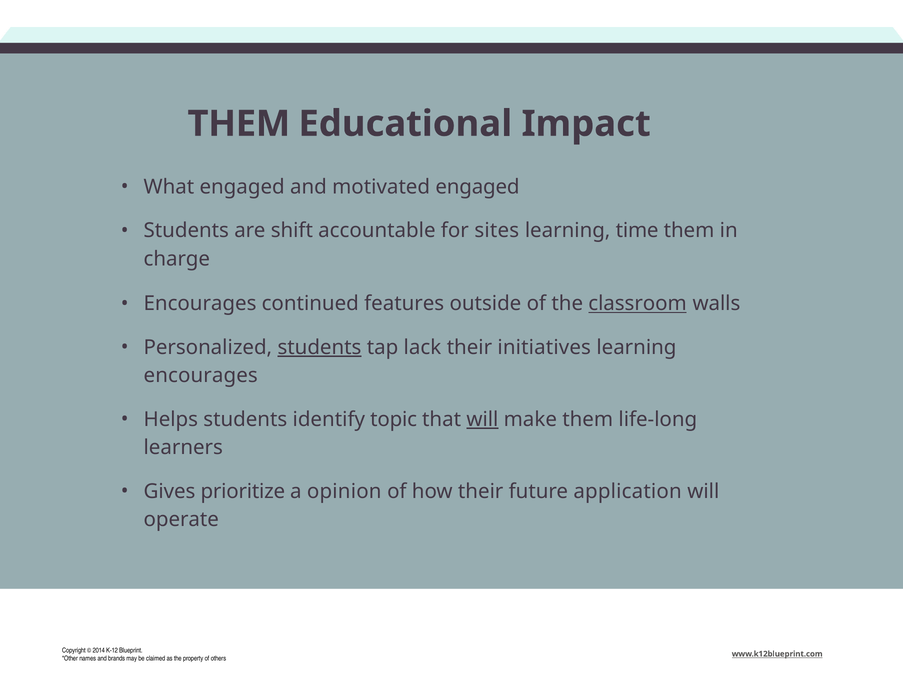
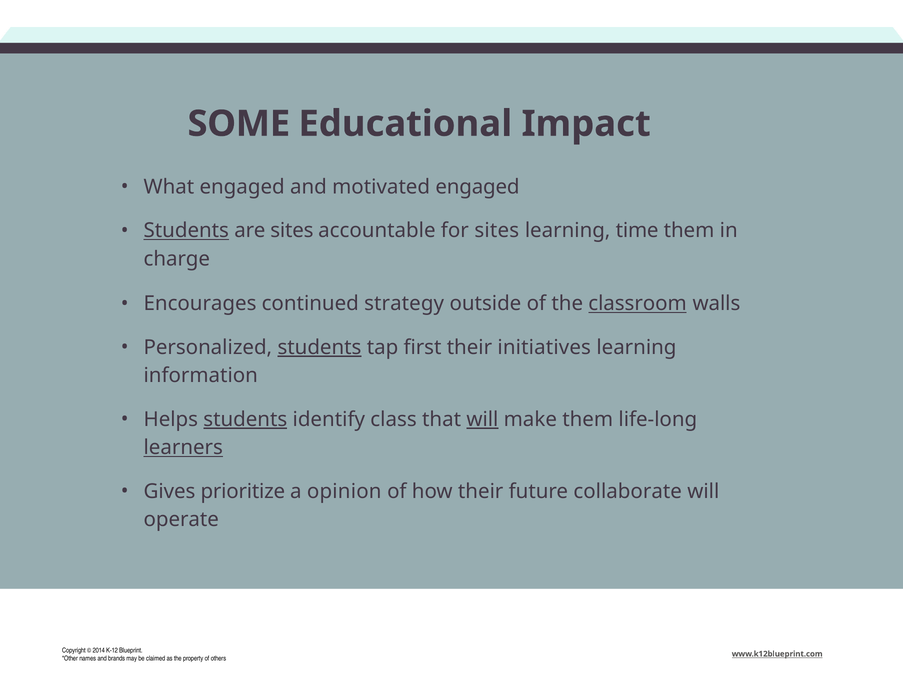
THEM at (239, 124): THEM -> SOME
Students at (186, 231) underline: none -> present
are shift: shift -> sites
features: features -> strategy
lack: lack -> first
encourages at (201, 376): encourages -> information
students at (245, 419) underline: none -> present
topic: topic -> class
learners underline: none -> present
application: application -> collaborate
